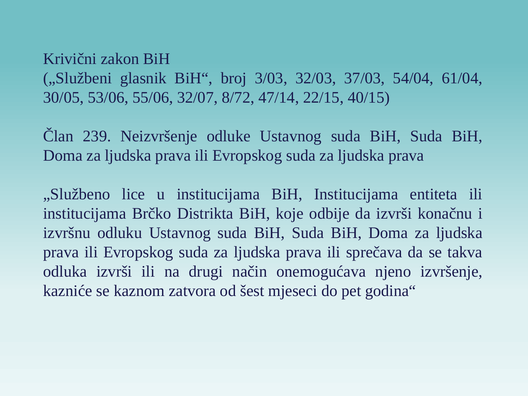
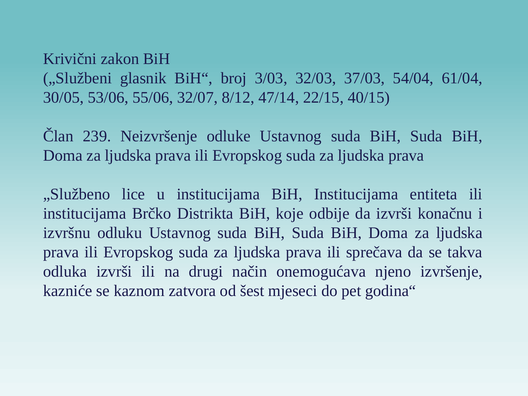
8/72: 8/72 -> 8/12
